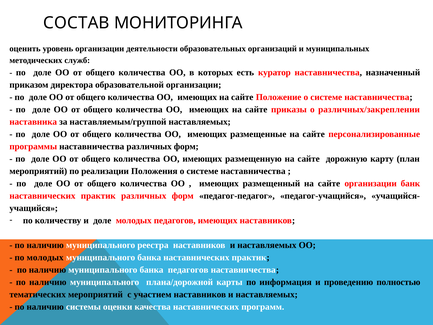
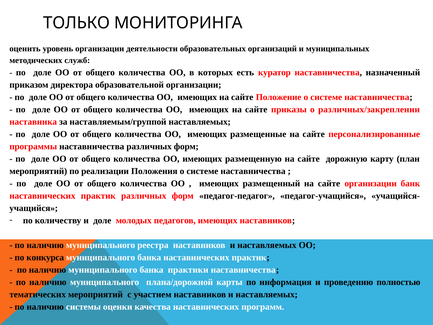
СОСТАВ: СОСТАВ -> ТОЛЬКО
по молодых: молодых -> конкурса
банка педагогов: педагогов -> практики
